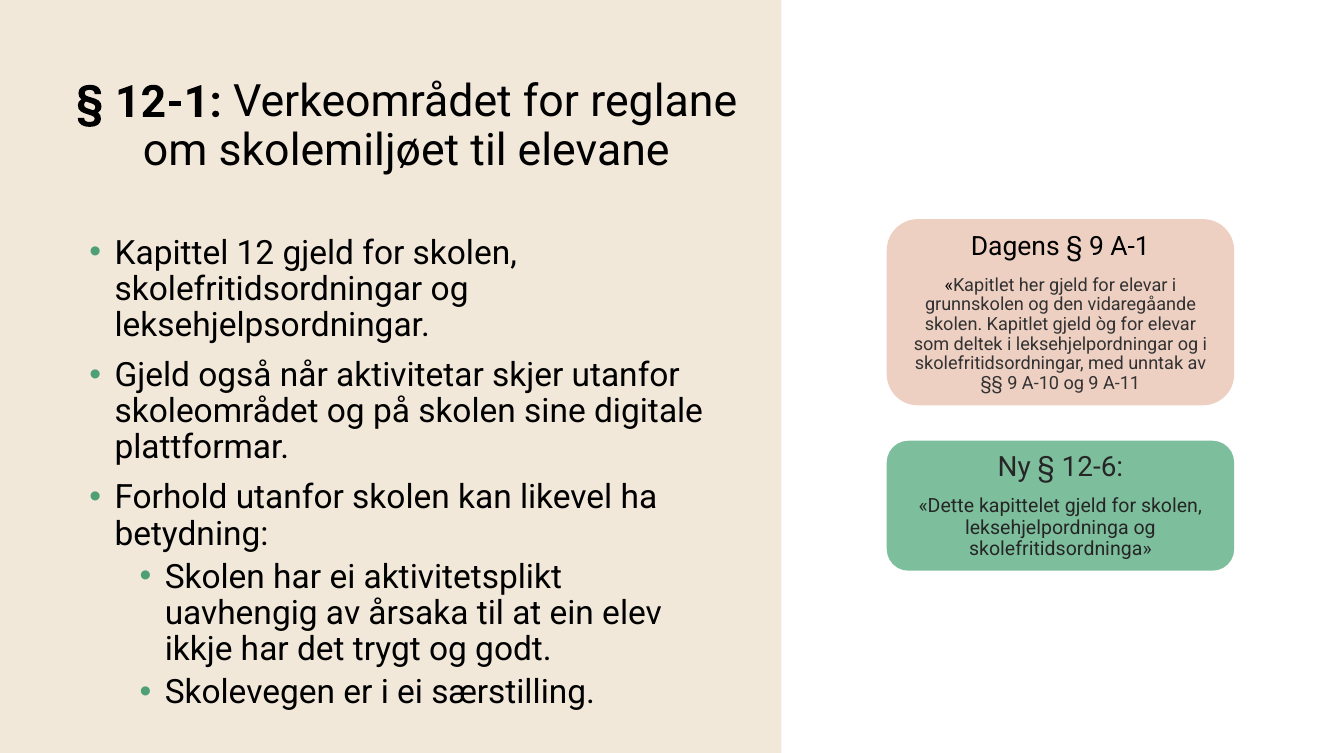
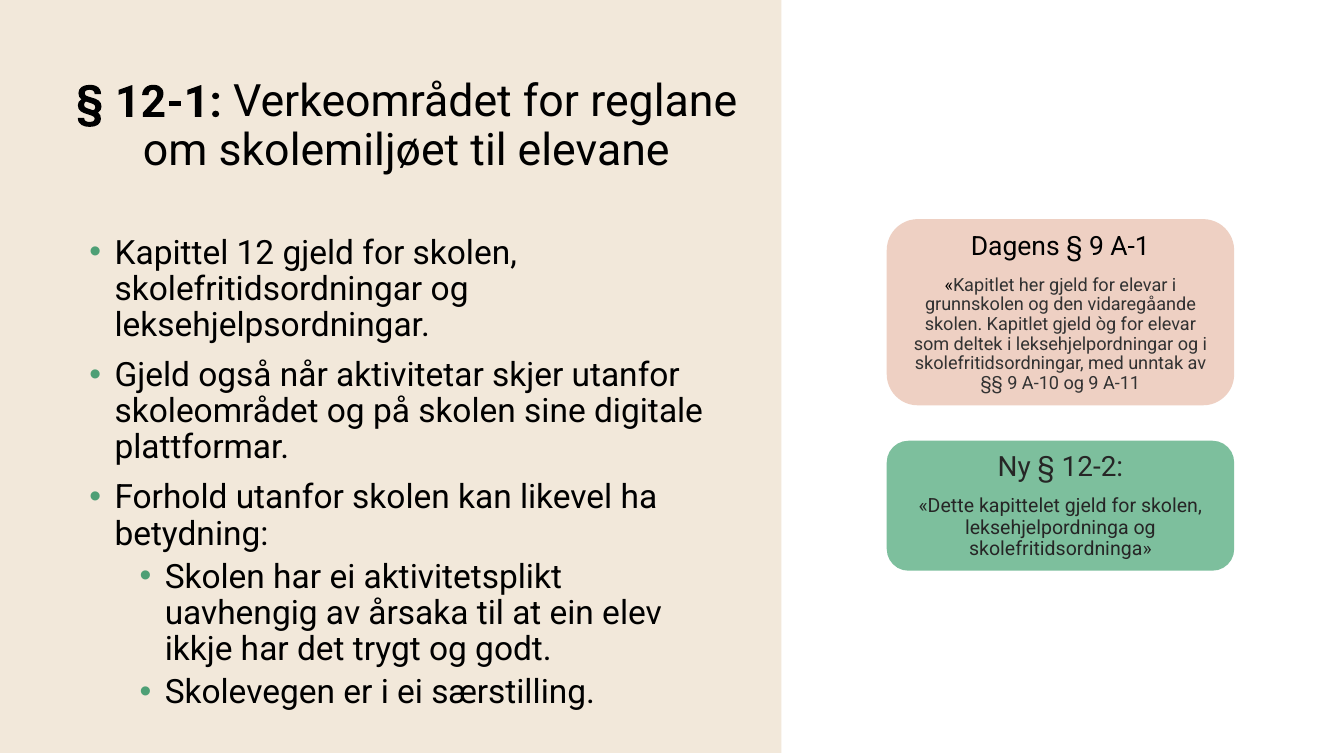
12-6: 12-6 -> 12-2
